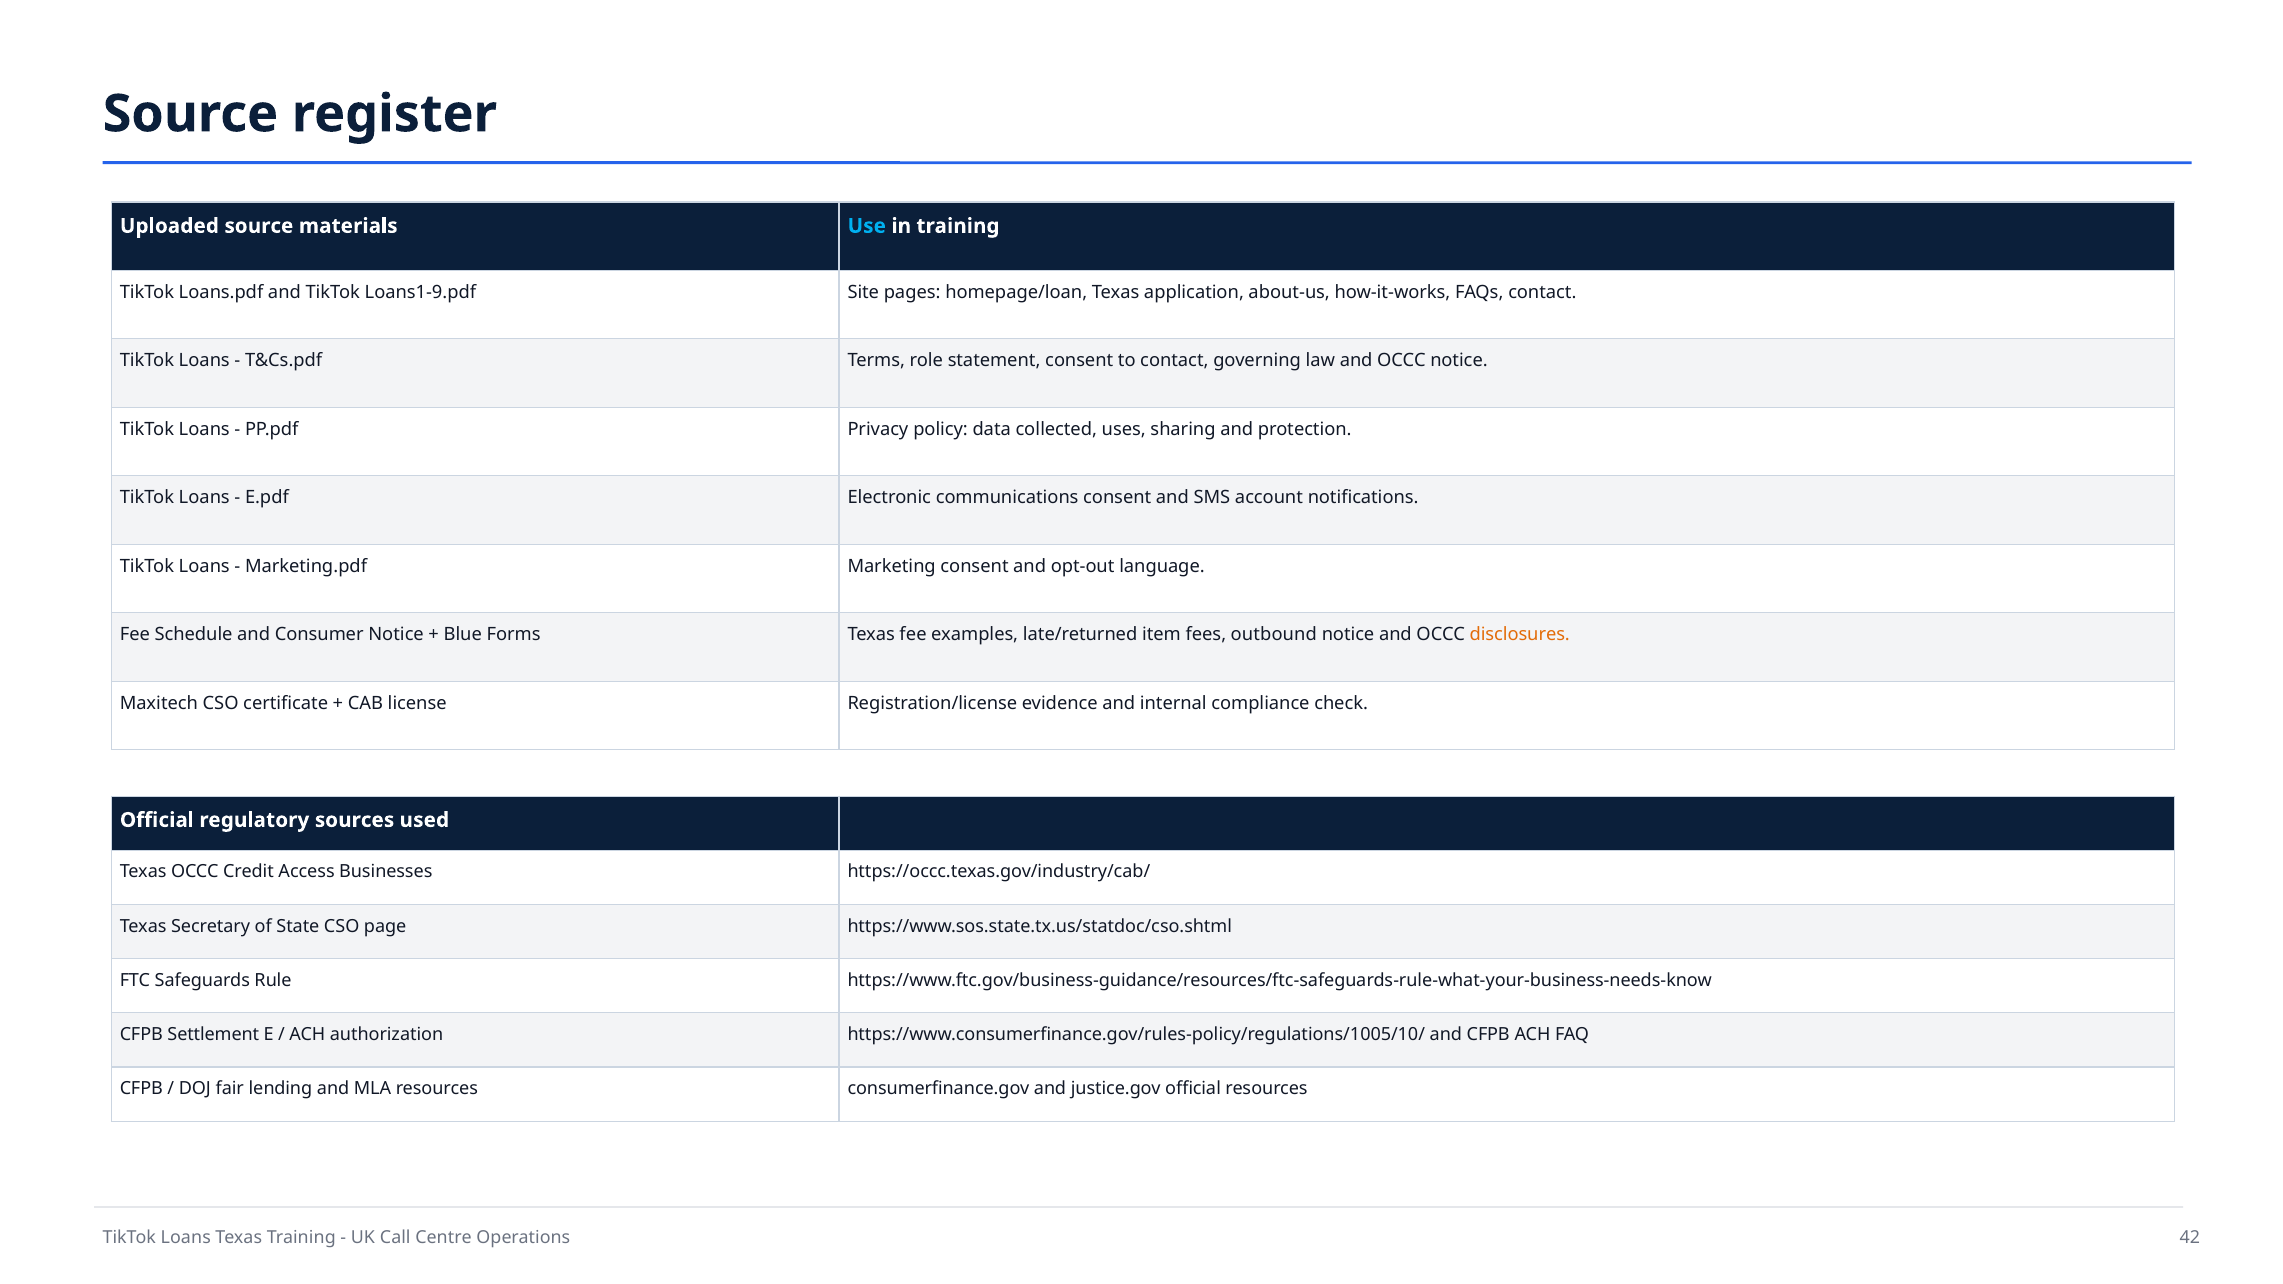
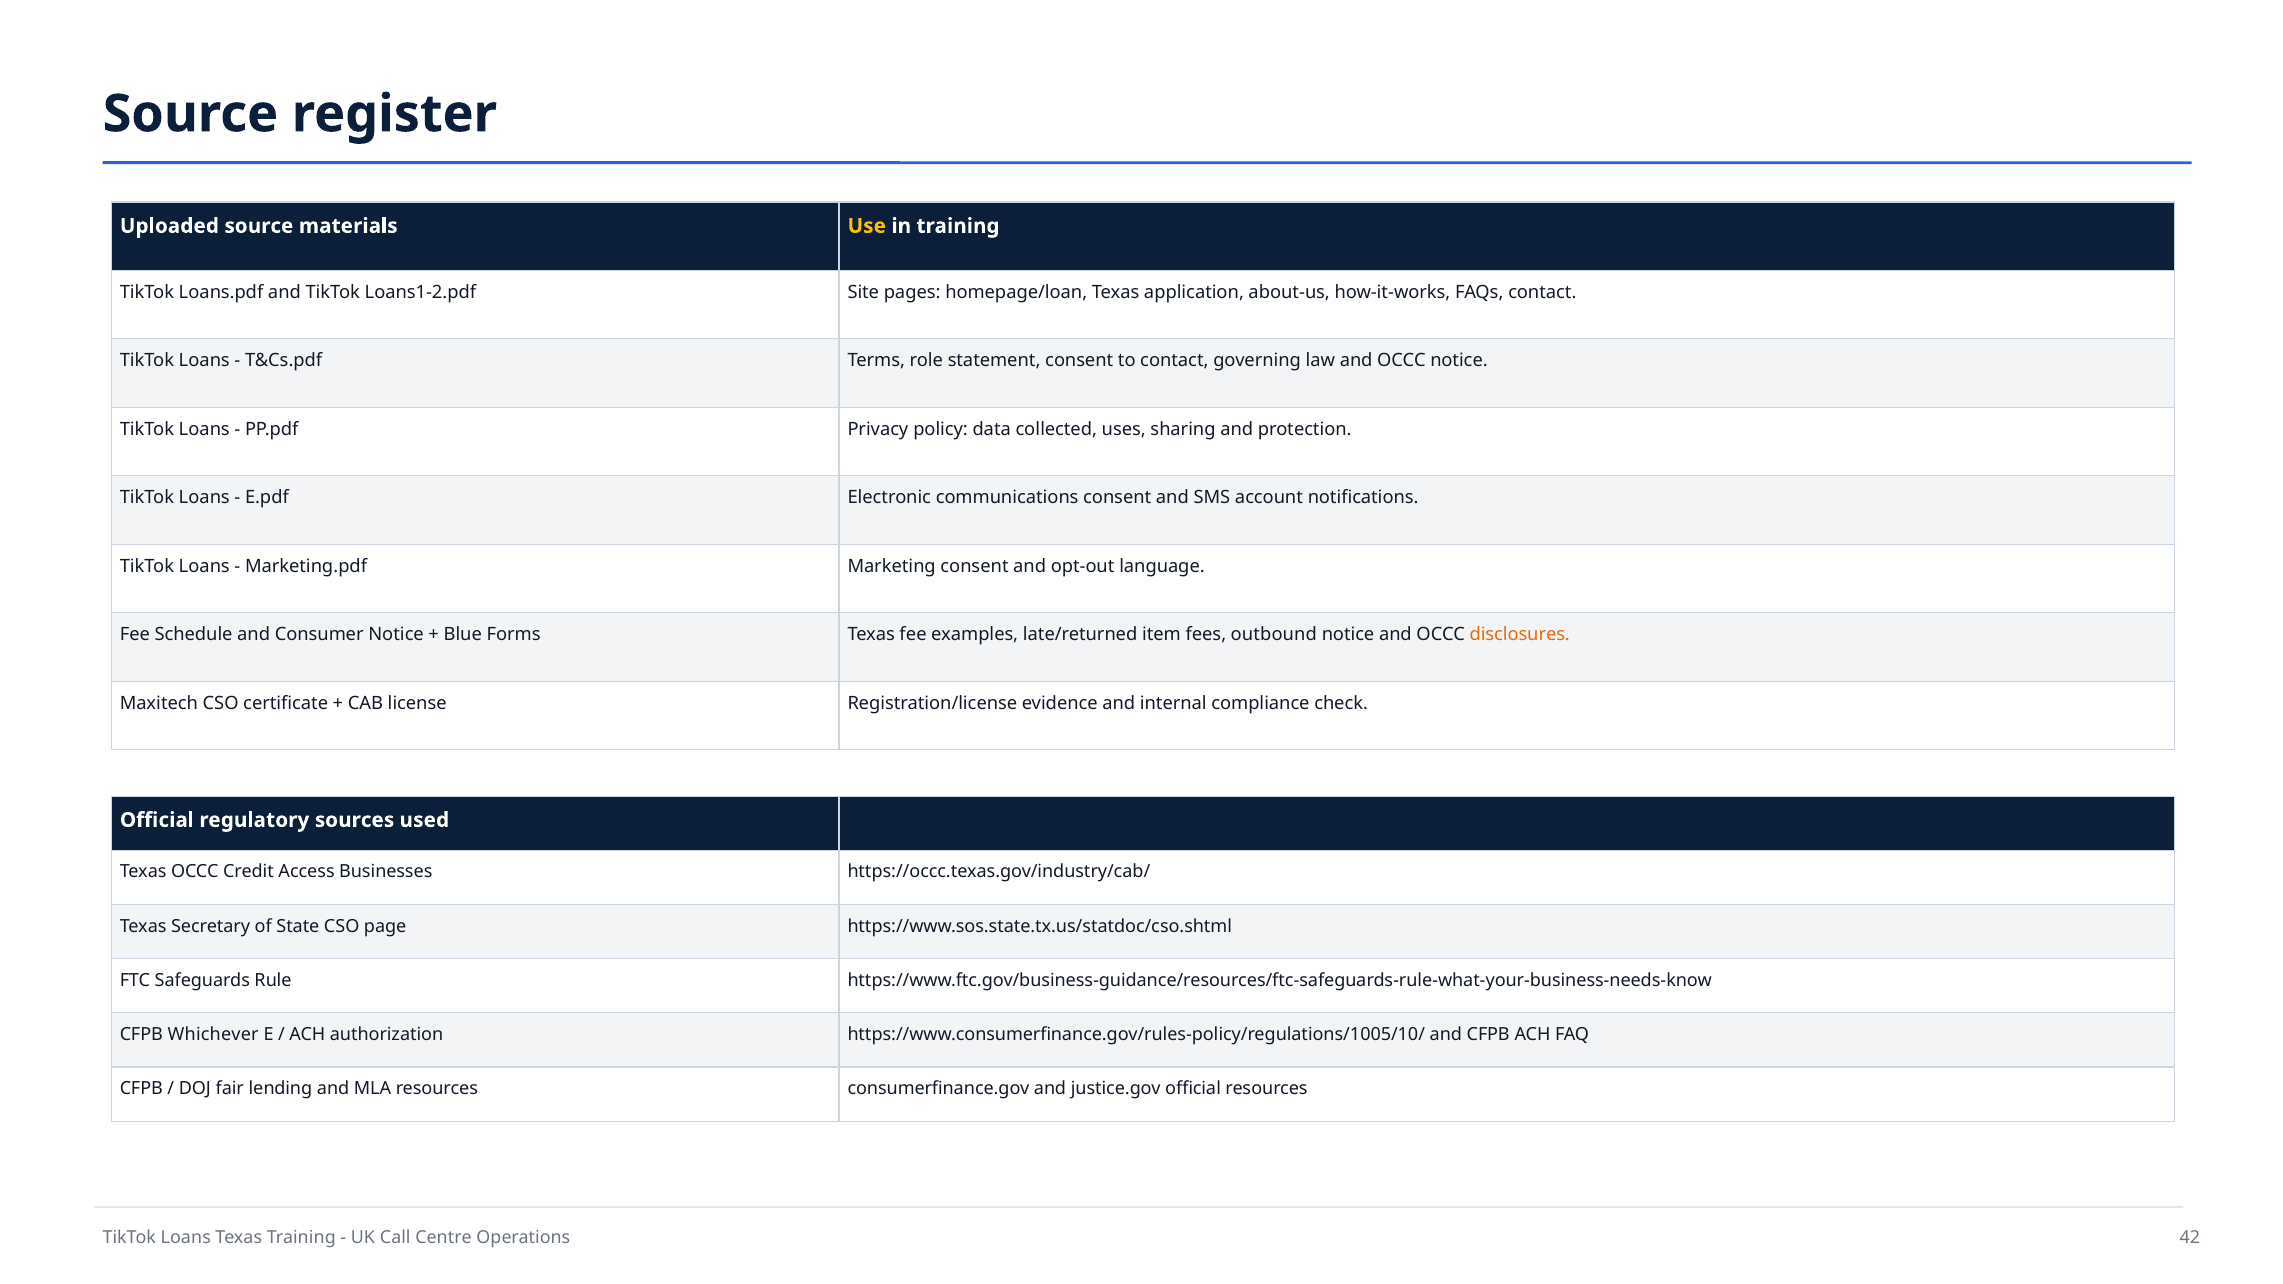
Use colour: light blue -> yellow
Loans1-9.pdf: Loans1-9.pdf -> Loans1-2.pdf
Settlement: Settlement -> Whichever
